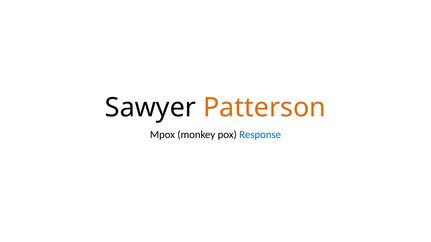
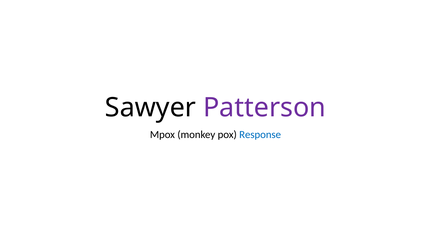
Patterson colour: orange -> purple
